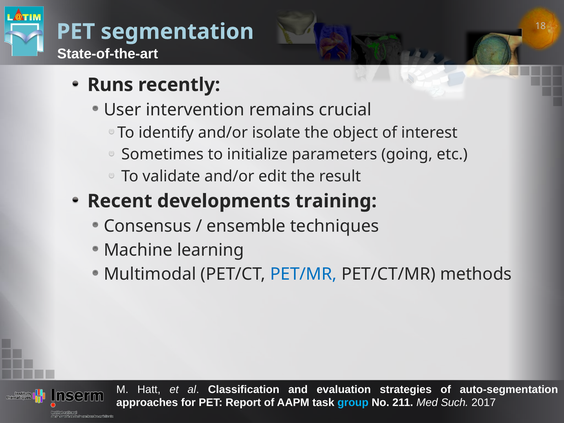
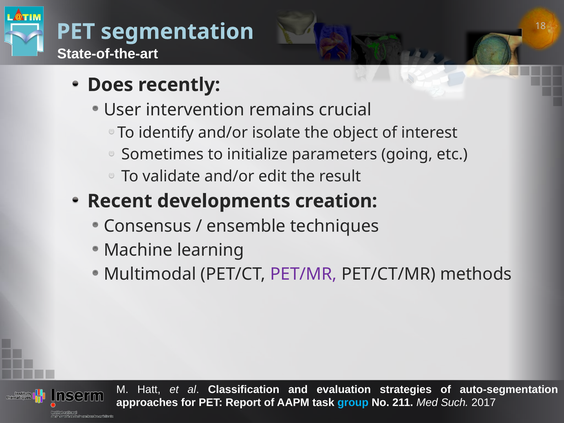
Runs: Runs -> Does
training: training -> creation
PET/MR colour: blue -> purple
